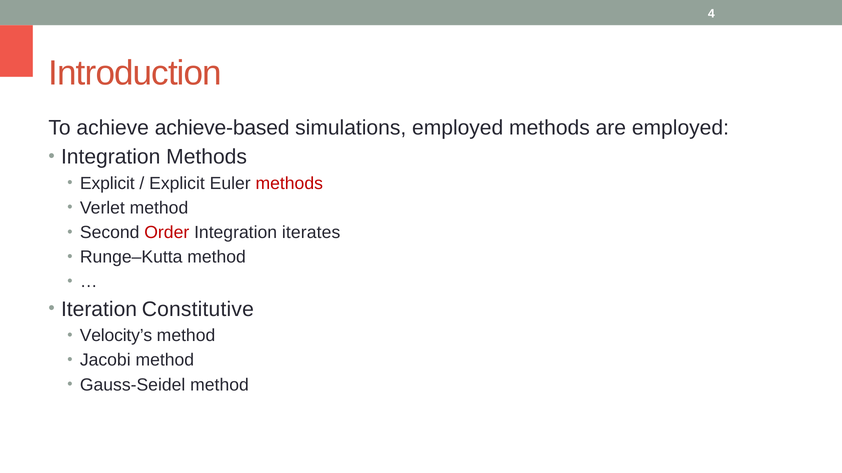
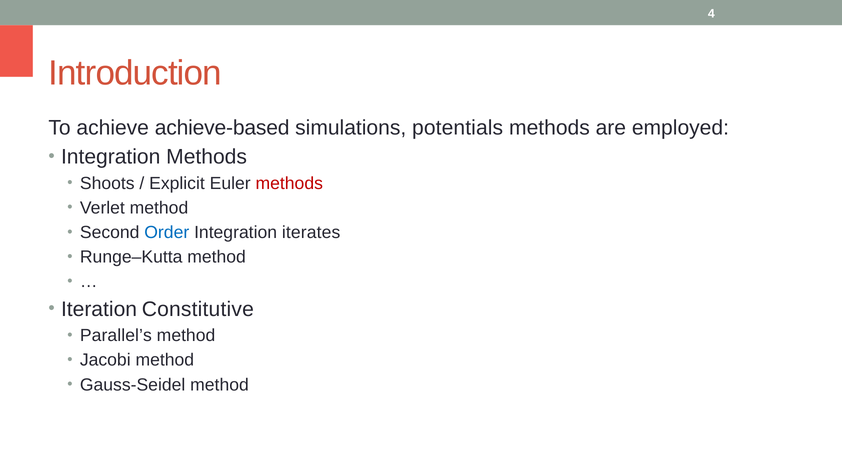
simulations employed: employed -> potentials
Explicit at (107, 184): Explicit -> Shoots
Order colour: red -> blue
Velocity’s: Velocity’s -> Parallel’s
